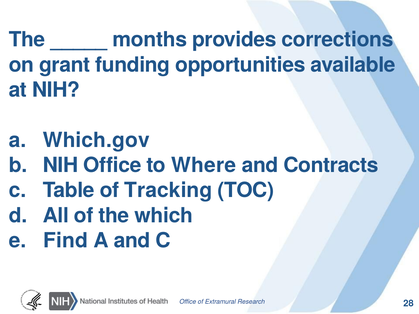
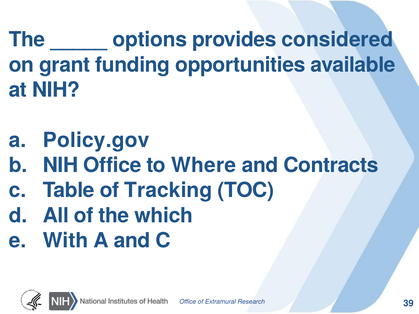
months: months -> options
corrections: corrections -> considered
Which.gov: Which.gov -> Policy.gov
Find: Find -> With
28: 28 -> 39
